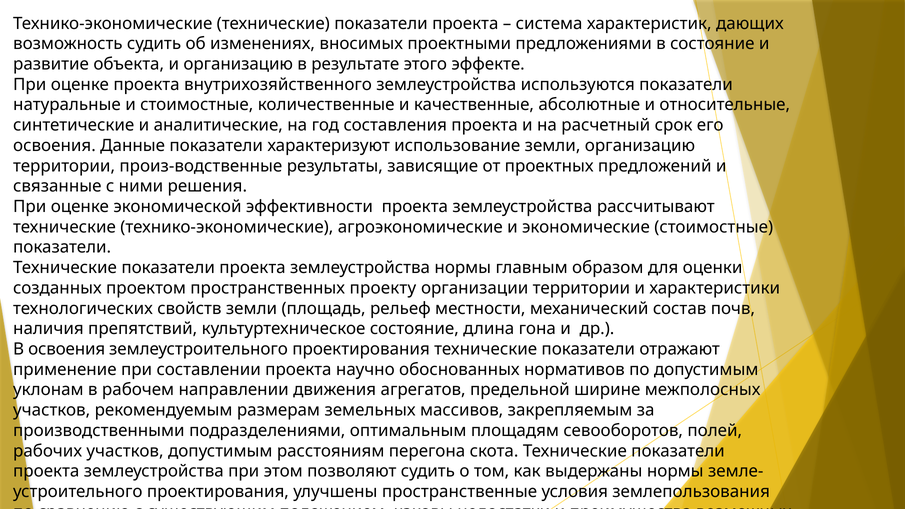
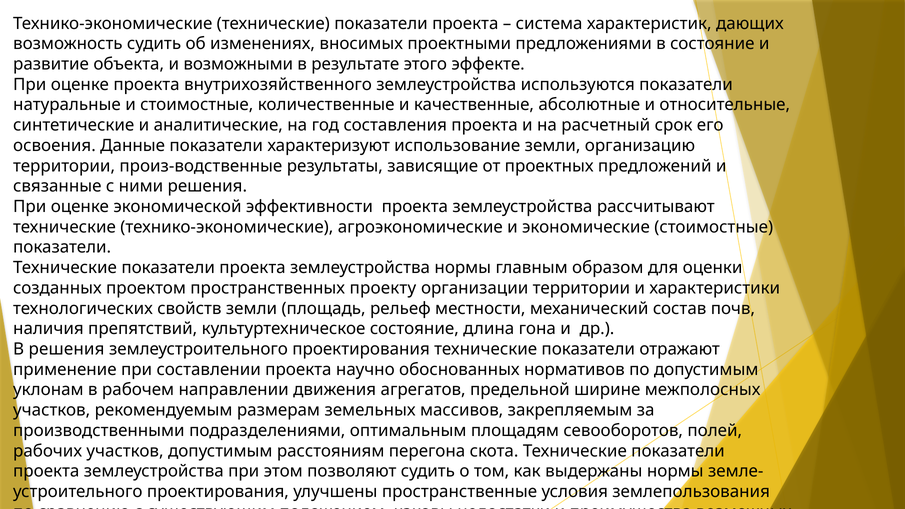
и организацию: организацию -> возможными
В освоения: освоения -> решения
